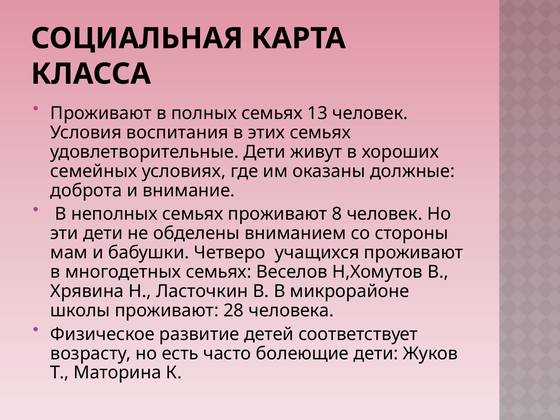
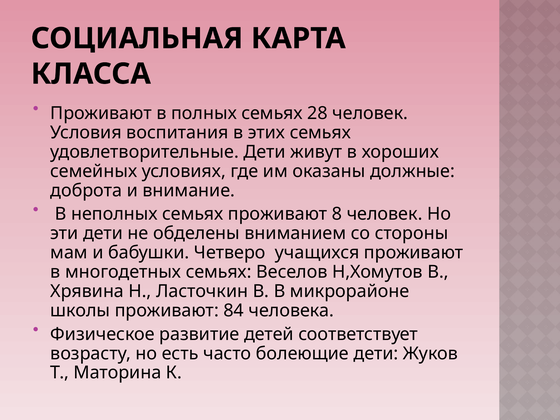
13: 13 -> 28
28: 28 -> 84
